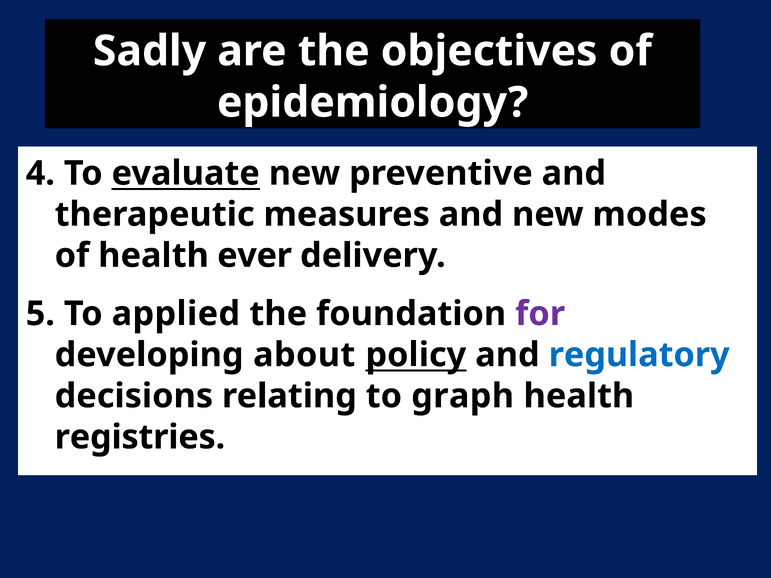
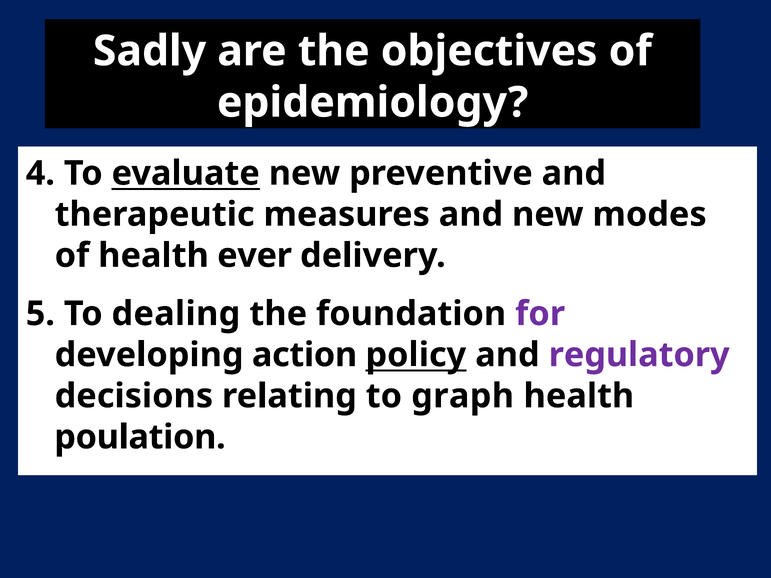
applied: applied -> dealing
about: about -> action
regulatory colour: blue -> purple
registries: registries -> poulation
